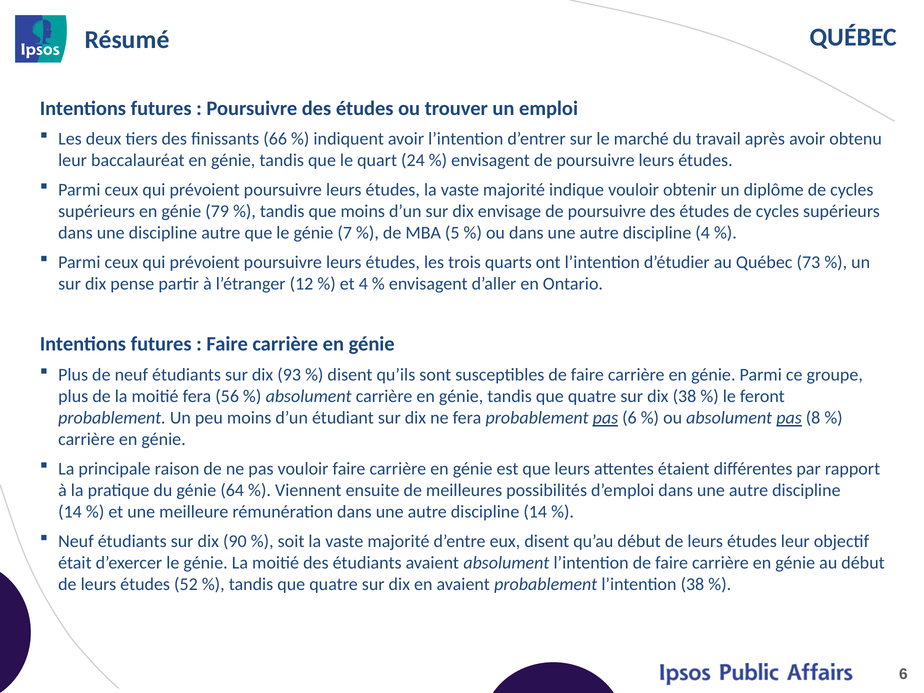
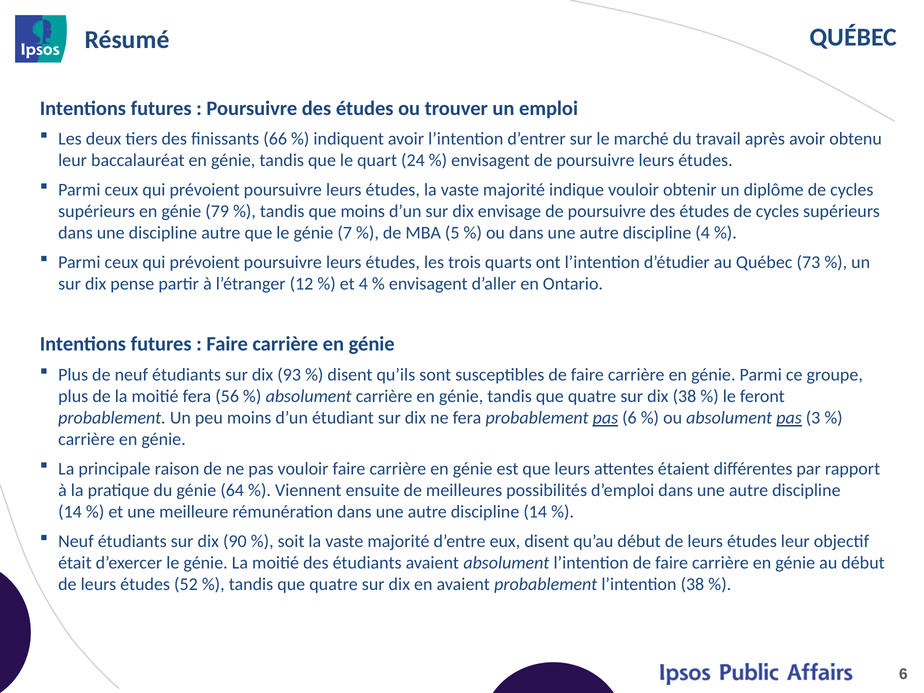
8: 8 -> 3
